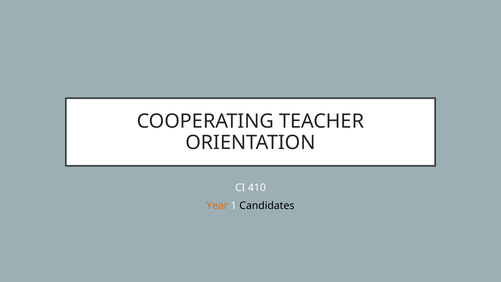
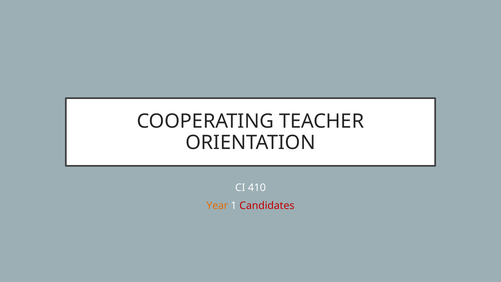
Candidates colour: black -> red
